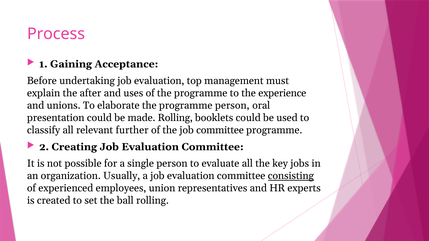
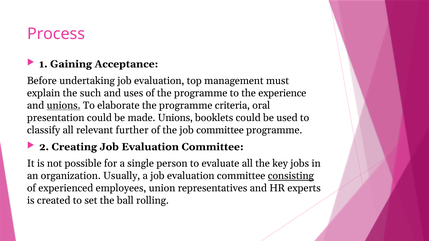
after: after -> such
unions at (64, 106) underline: none -> present
programme person: person -> criteria
made Rolling: Rolling -> Unions
